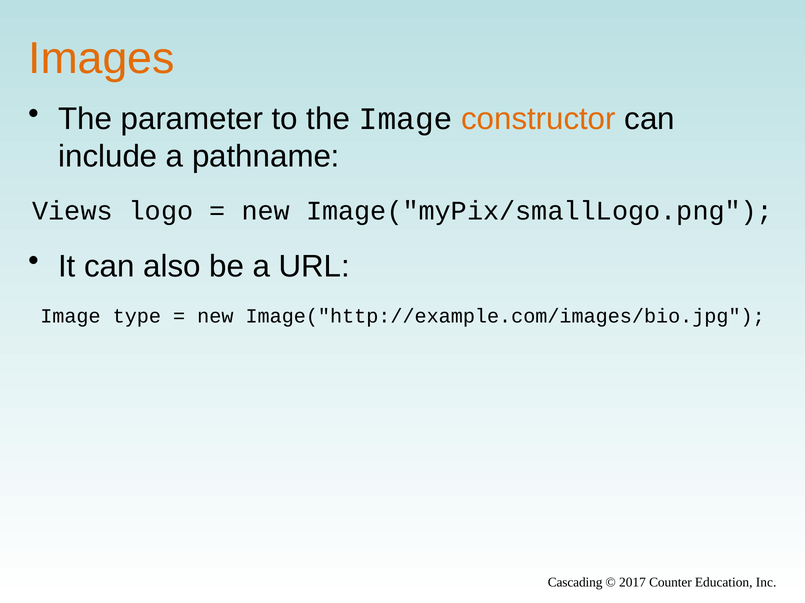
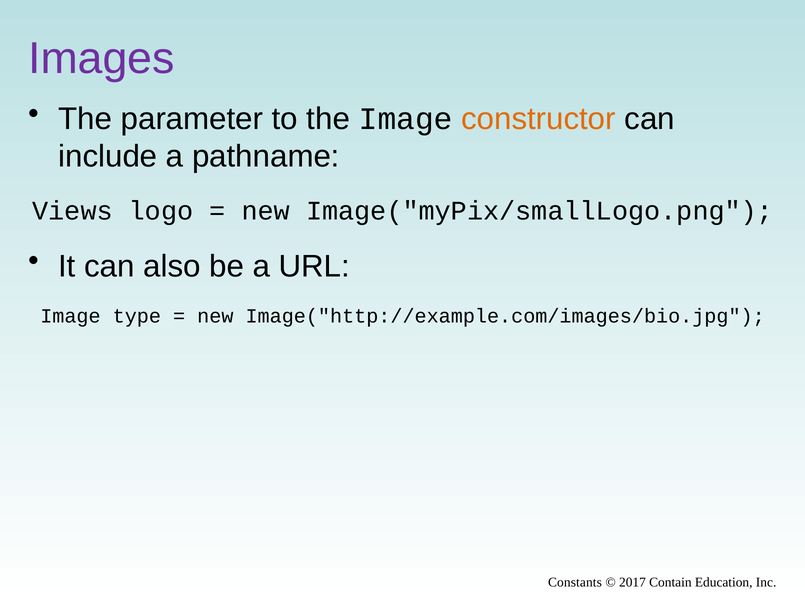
Images colour: orange -> purple
Cascading: Cascading -> Constants
Counter: Counter -> Contain
